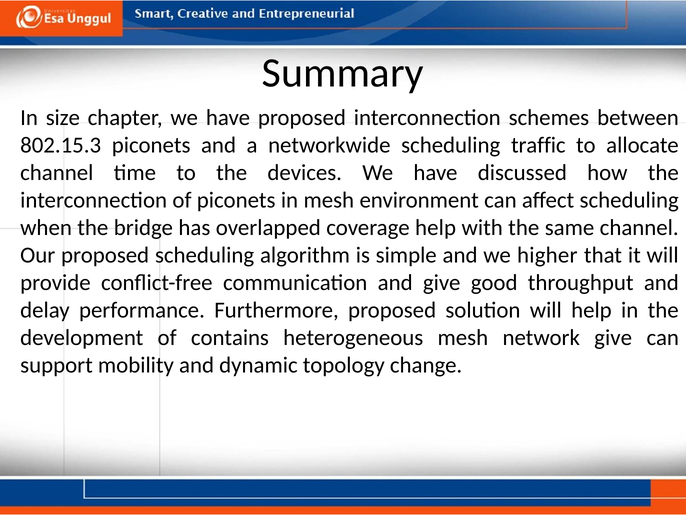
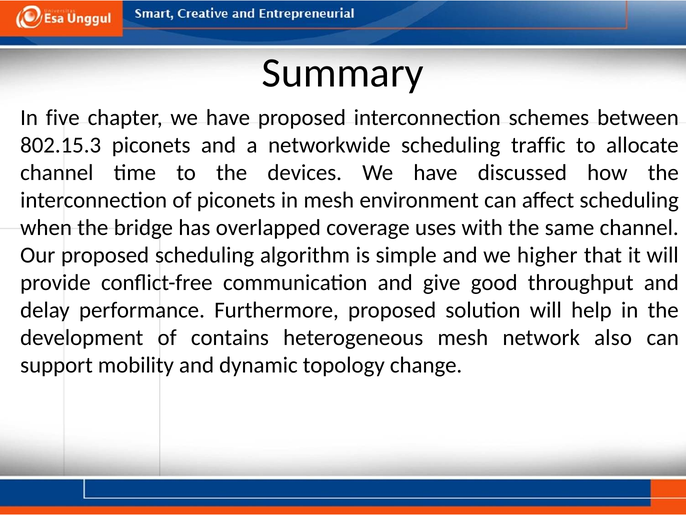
size: size -> five
coverage help: help -> uses
network give: give -> also
